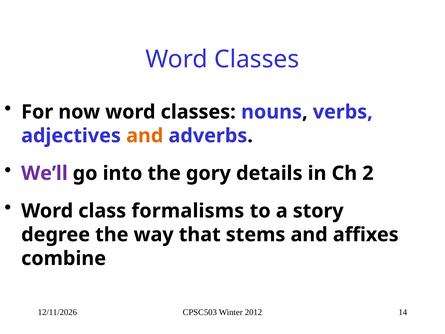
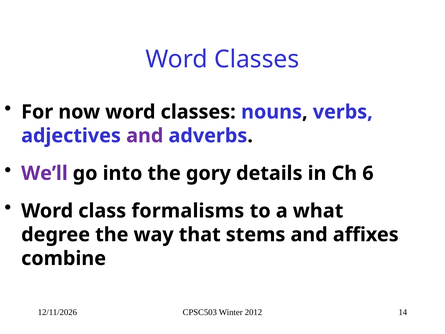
and at (145, 136) colour: orange -> purple
2: 2 -> 6
story: story -> what
